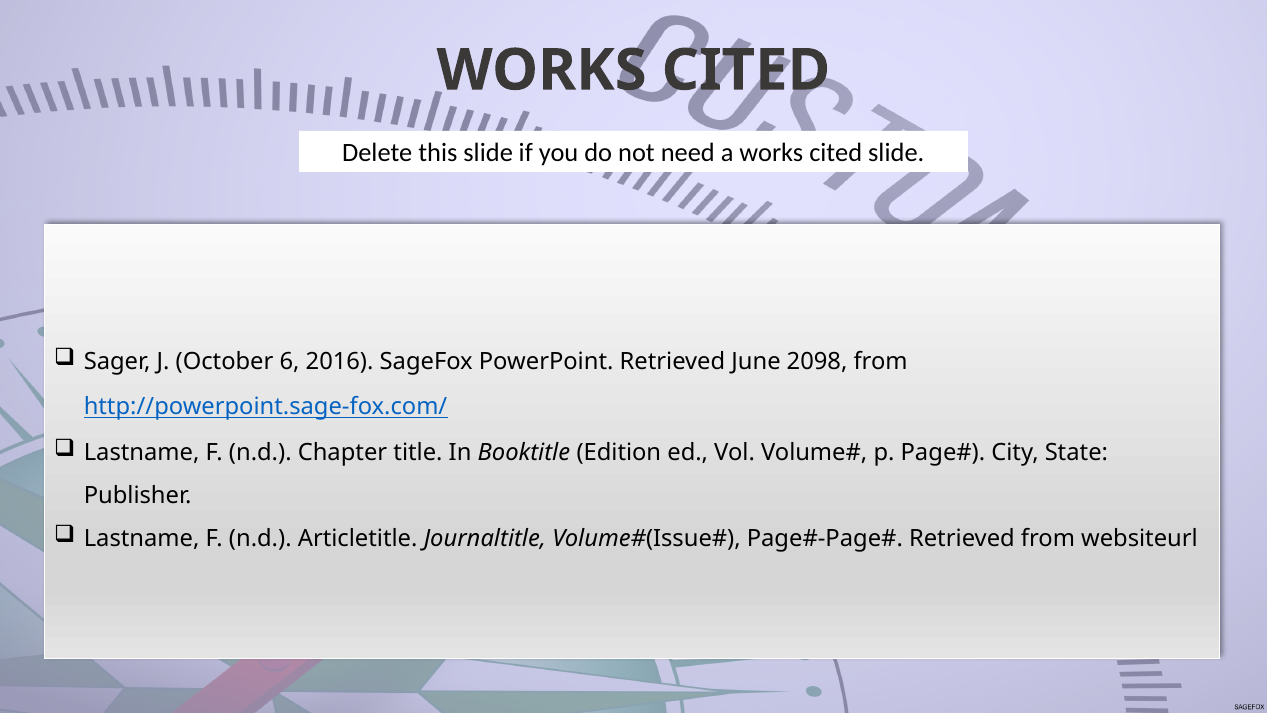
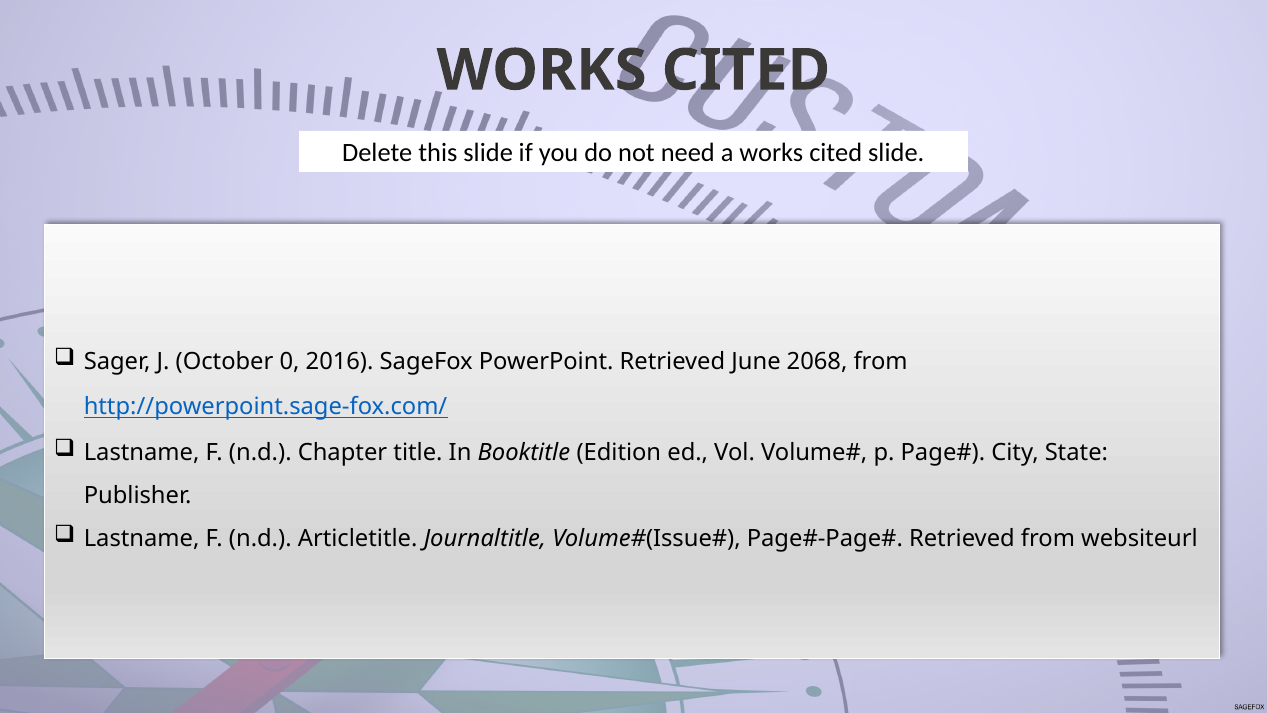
6: 6 -> 0
2098: 2098 -> 2068
